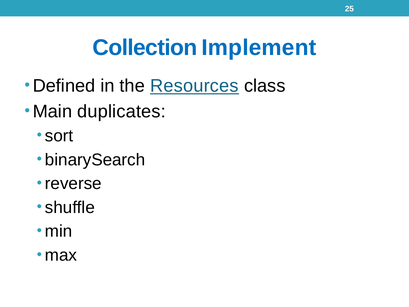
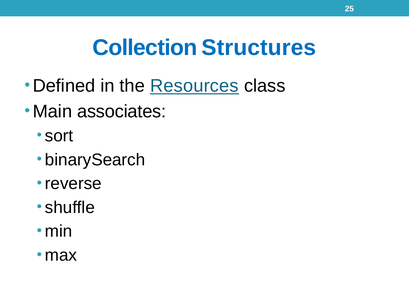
Implement: Implement -> Structures
duplicates: duplicates -> associates
